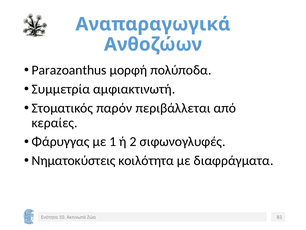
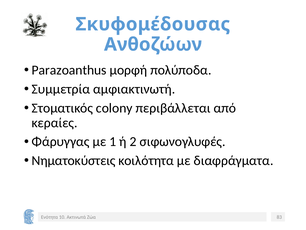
Αναπαραγωγικά: Αναπαραγωγικά -> Σκυφομέδουσας
παρόν: παρόν -> colony
